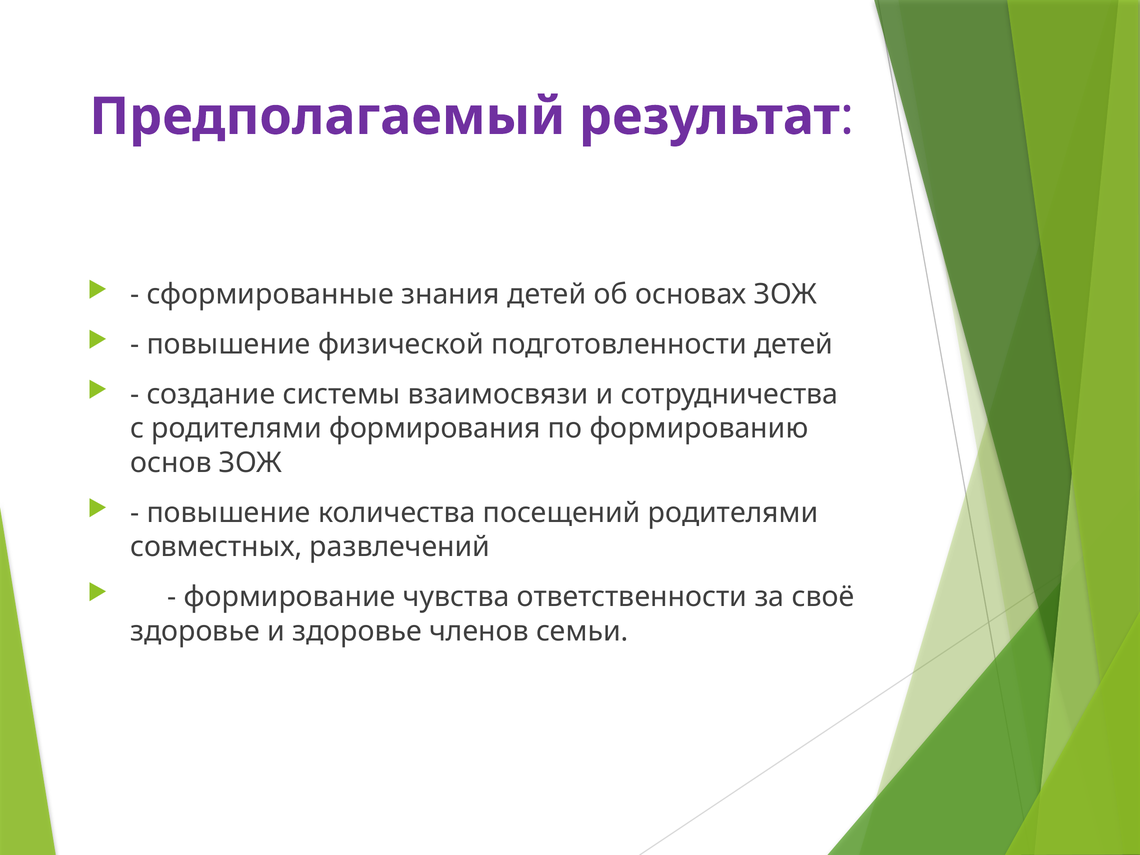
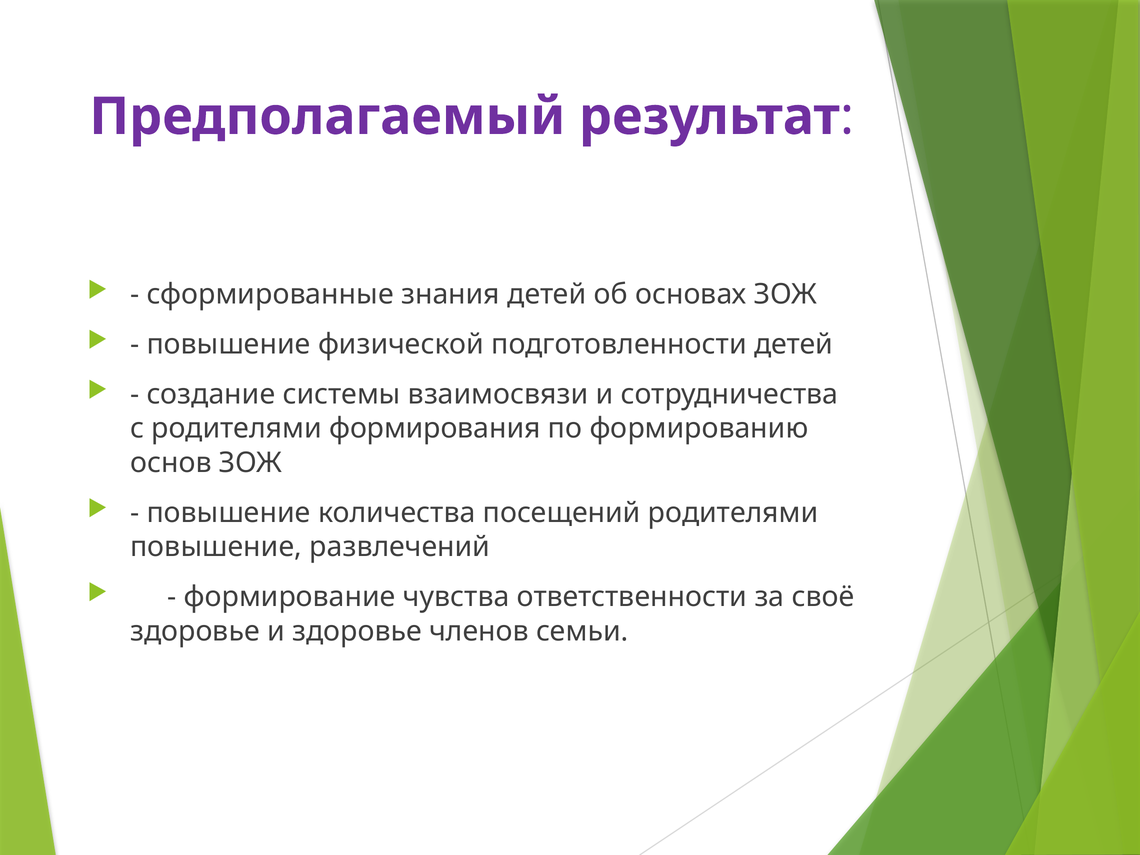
совместных at (216, 547): совместных -> повышение
